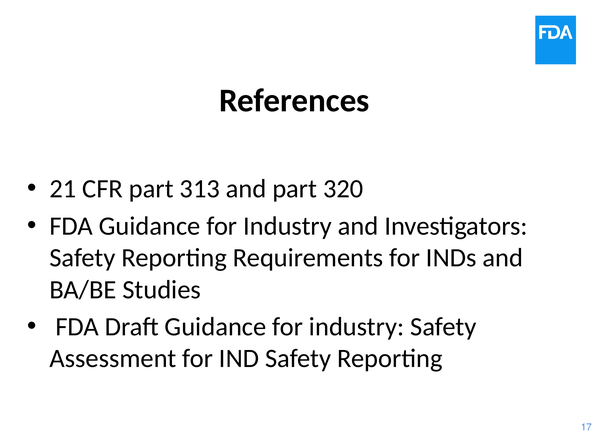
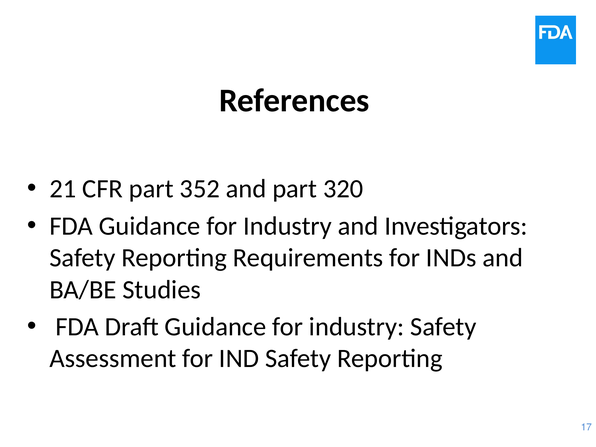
313: 313 -> 352
